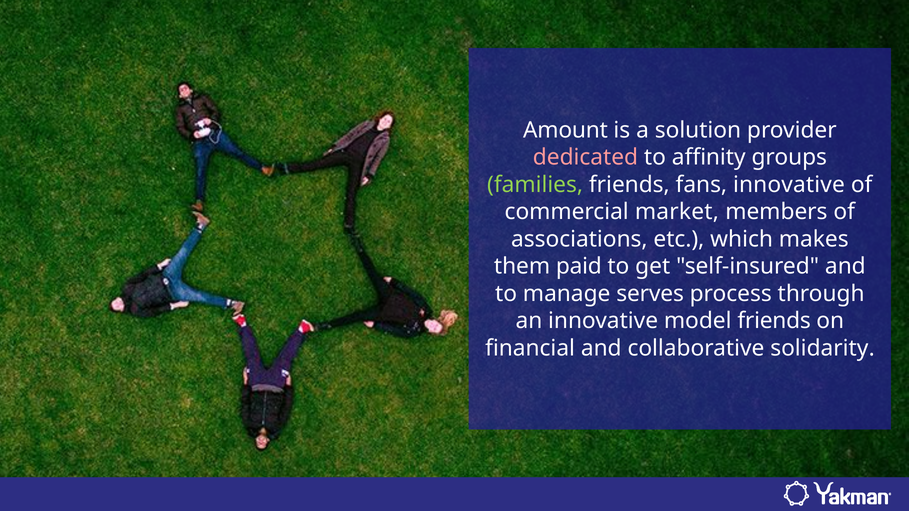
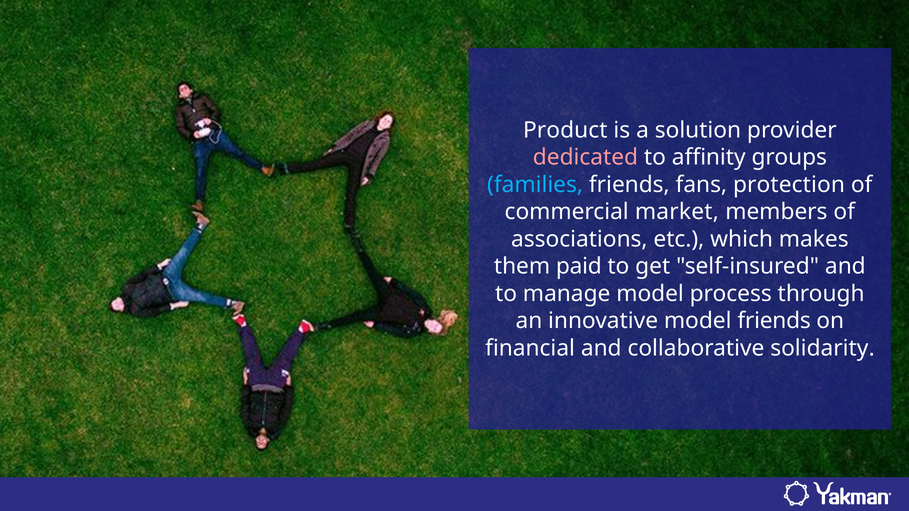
Amount: Amount -> Product
families colour: light green -> light blue
fans innovative: innovative -> protection
manage serves: serves -> model
